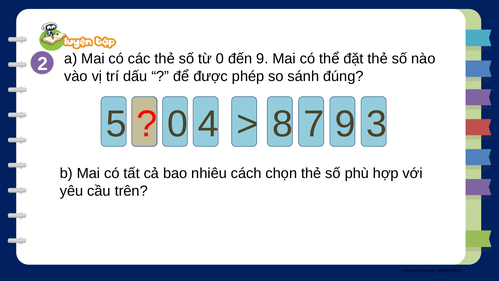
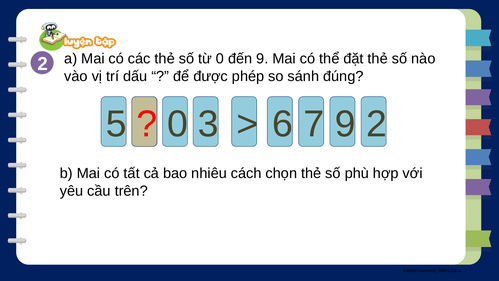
4: 4 -> 3
8 at (283, 124): 8 -> 6
9 3: 3 -> 2
